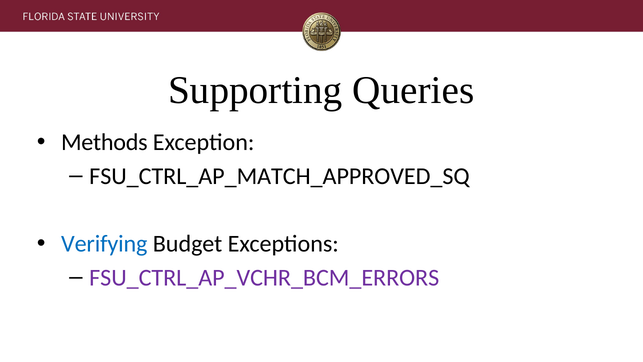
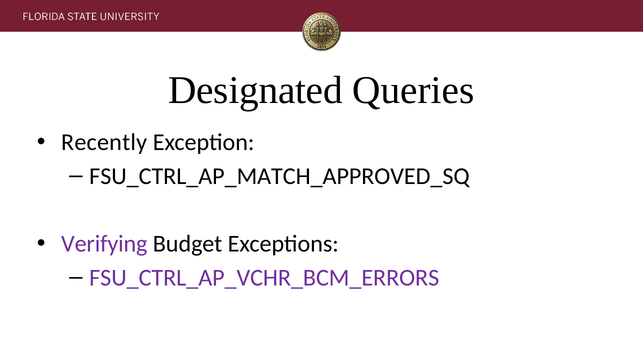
Supporting: Supporting -> Designated
Methods: Methods -> Recently
Verifying colour: blue -> purple
